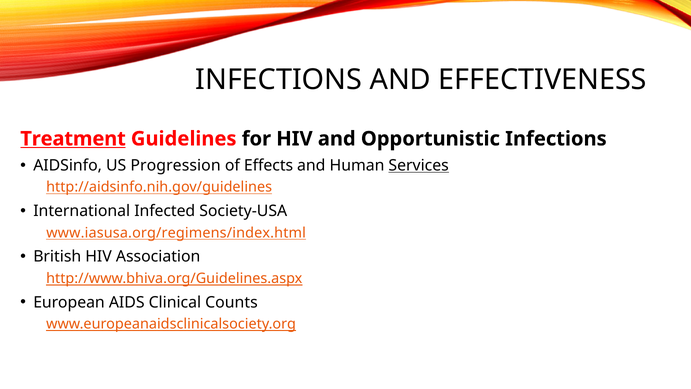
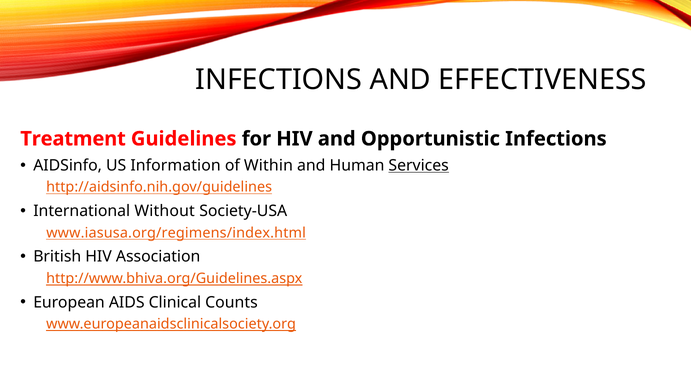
Treatment underline: present -> none
Progression: Progression -> Information
Effects: Effects -> Within
Infected: Infected -> Without
